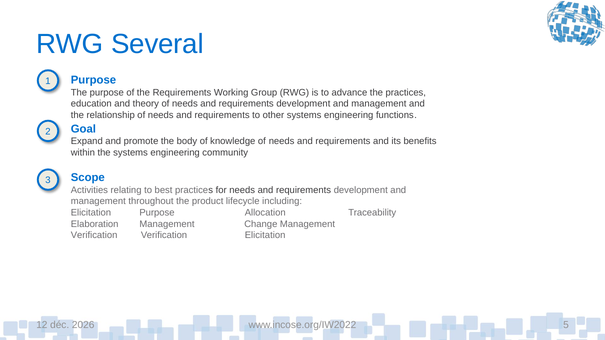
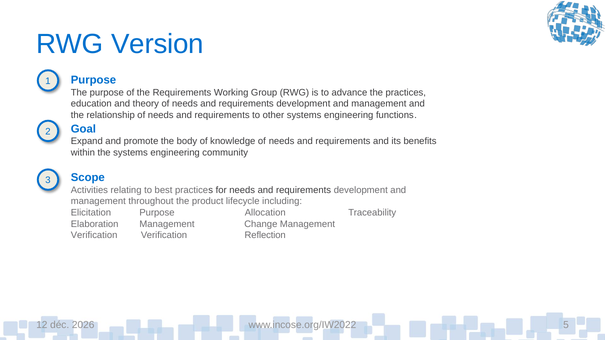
Several: Several -> Version
Verification Elicitation: Elicitation -> Reflection
